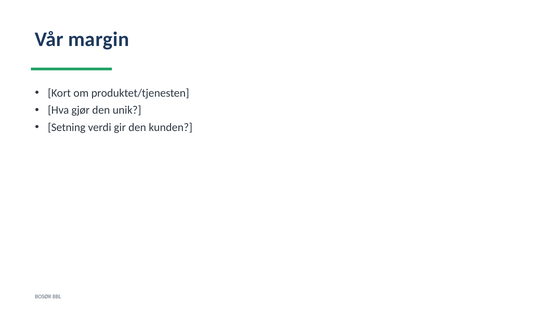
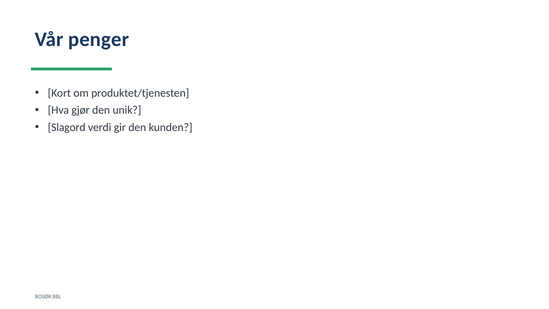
margin: margin -> penger
Setning: Setning -> Slagord
